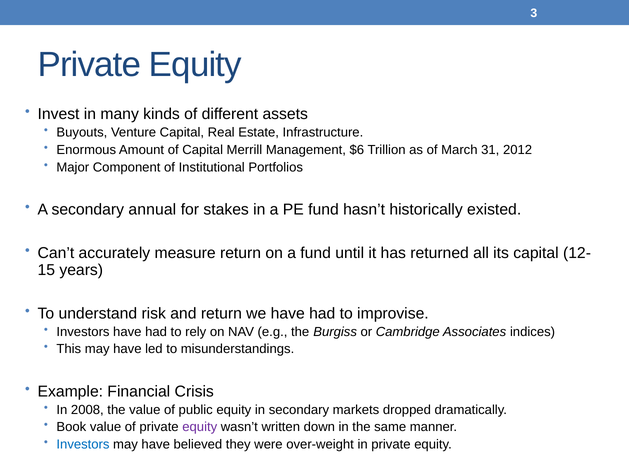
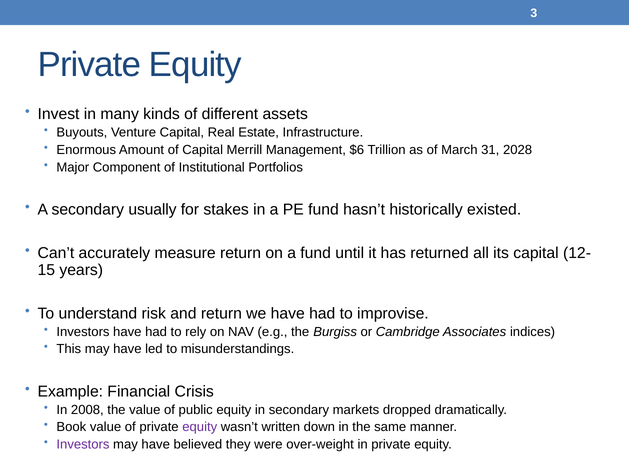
2012: 2012 -> 2028
annual: annual -> usually
Investors at (83, 444) colour: blue -> purple
